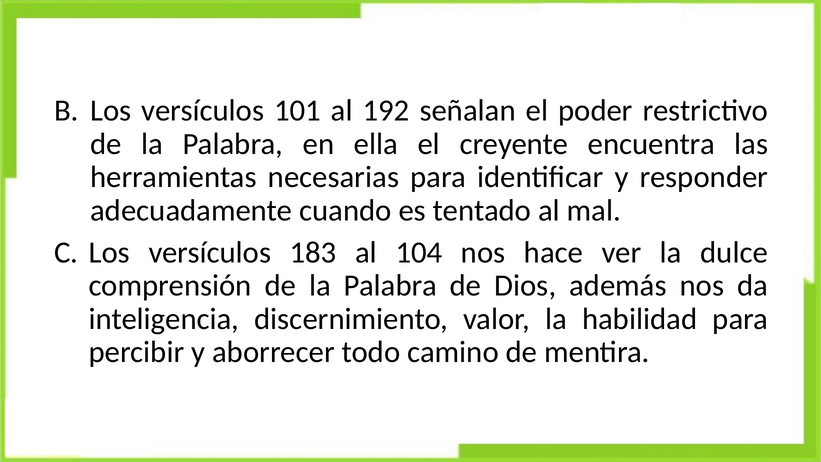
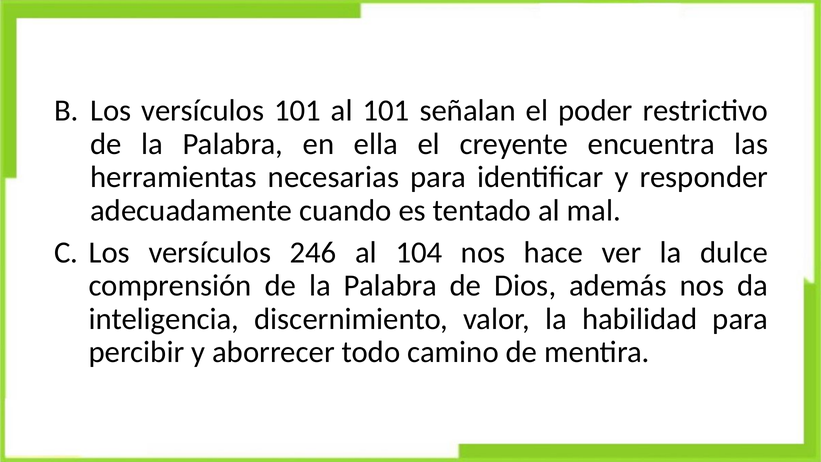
al 192: 192 -> 101
183: 183 -> 246
